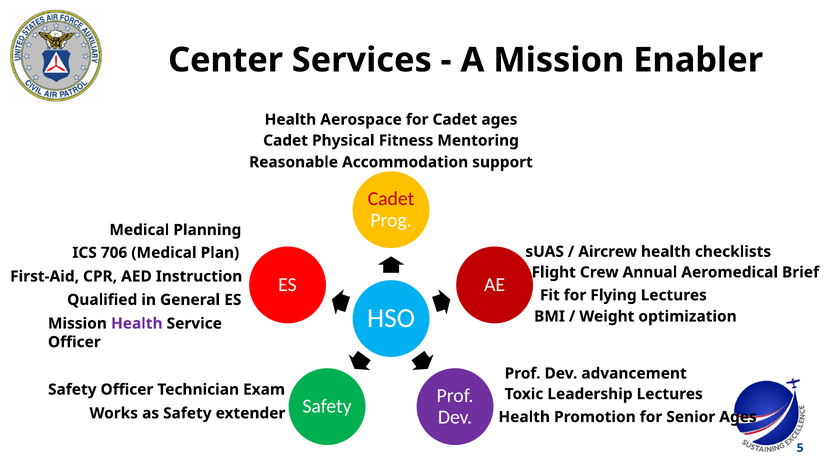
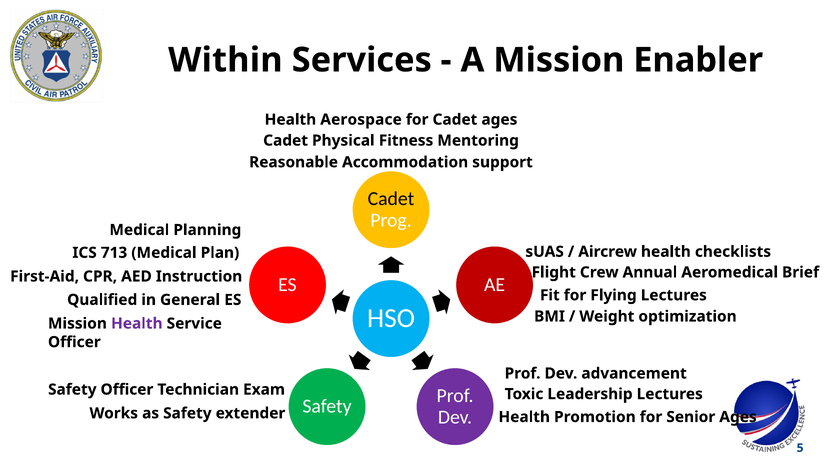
Center: Center -> Within
Cadet at (391, 199) colour: red -> black
706: 706 -> 713
